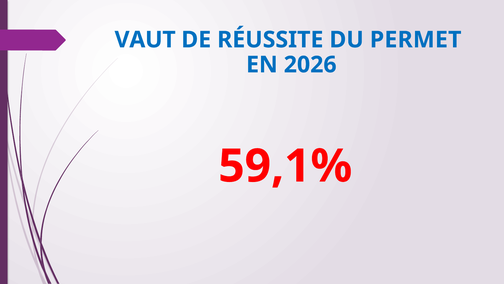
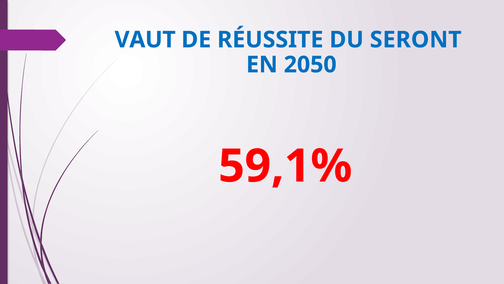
PERMET: PERMET -> SERONT
2026: 2026 -> 2050
